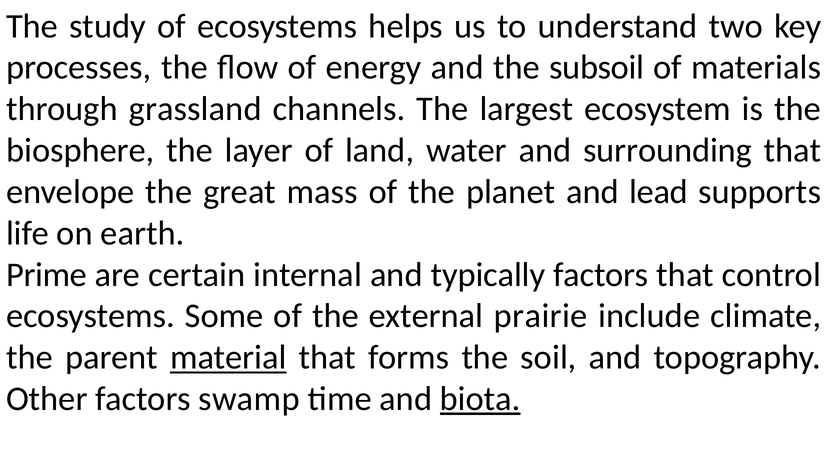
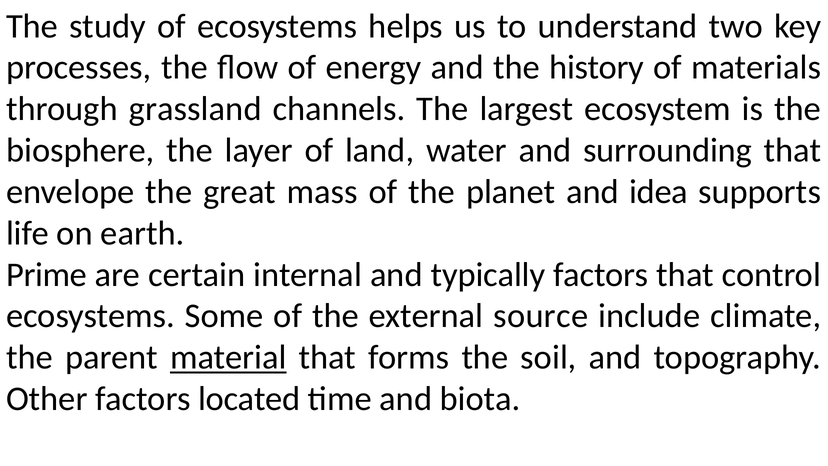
subsoil: subsoil -> history
lead: lead -> idea
prairie: prairie -> source
swamp: swamp -> located
biota underline: present -> none
